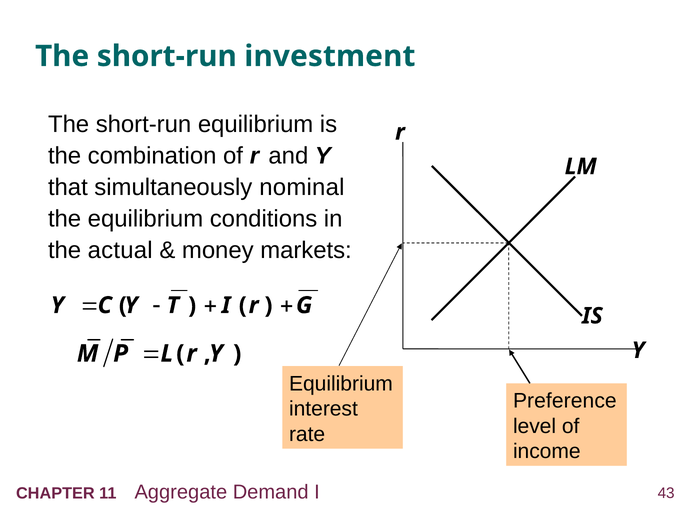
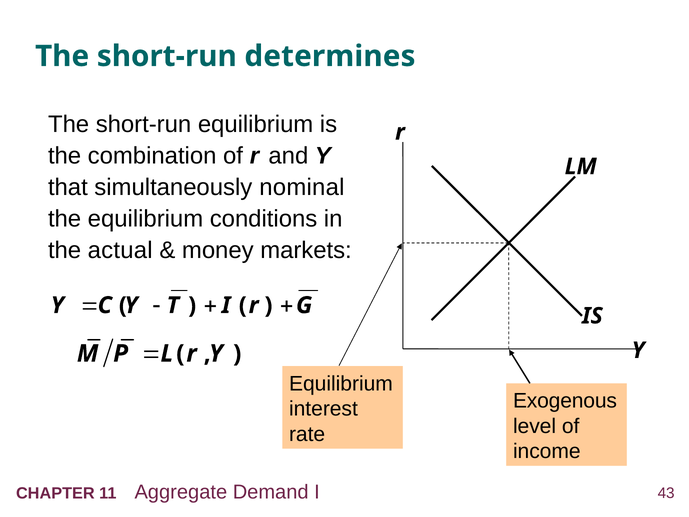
investment: investment -> determines
Preference: Preference -> Exogenous
